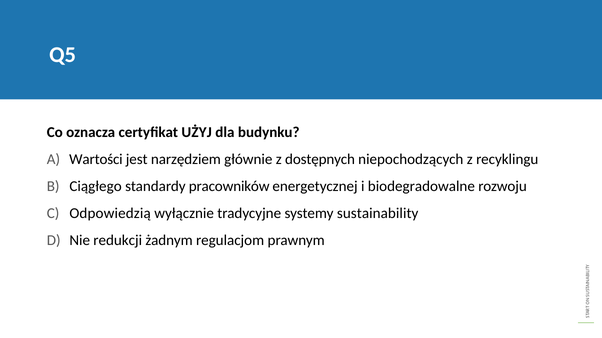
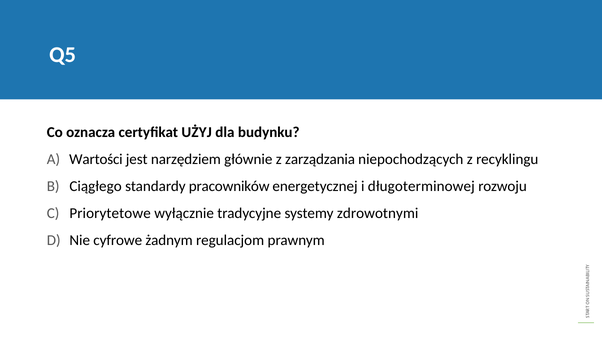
dostępnych: dostępnych -> zarządzania
biodegradowalne: biodegradowalne -> długoterminowej
Odpowiedzią: Odpowiedzią -> Priorytetowe
sustainability: sustainability -> zdrowotnymi
redukcji: redukcji -> cyfrowe
